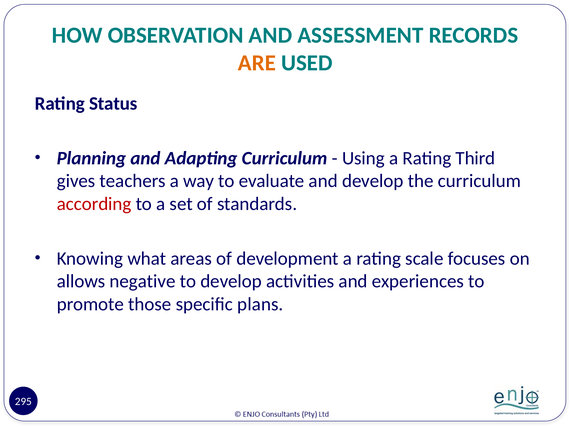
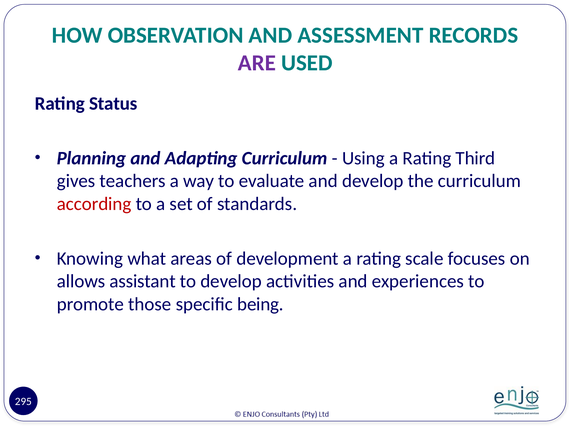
ARE colour: orange -> purple
negative: negative -> assistant
plans: plans -> being
